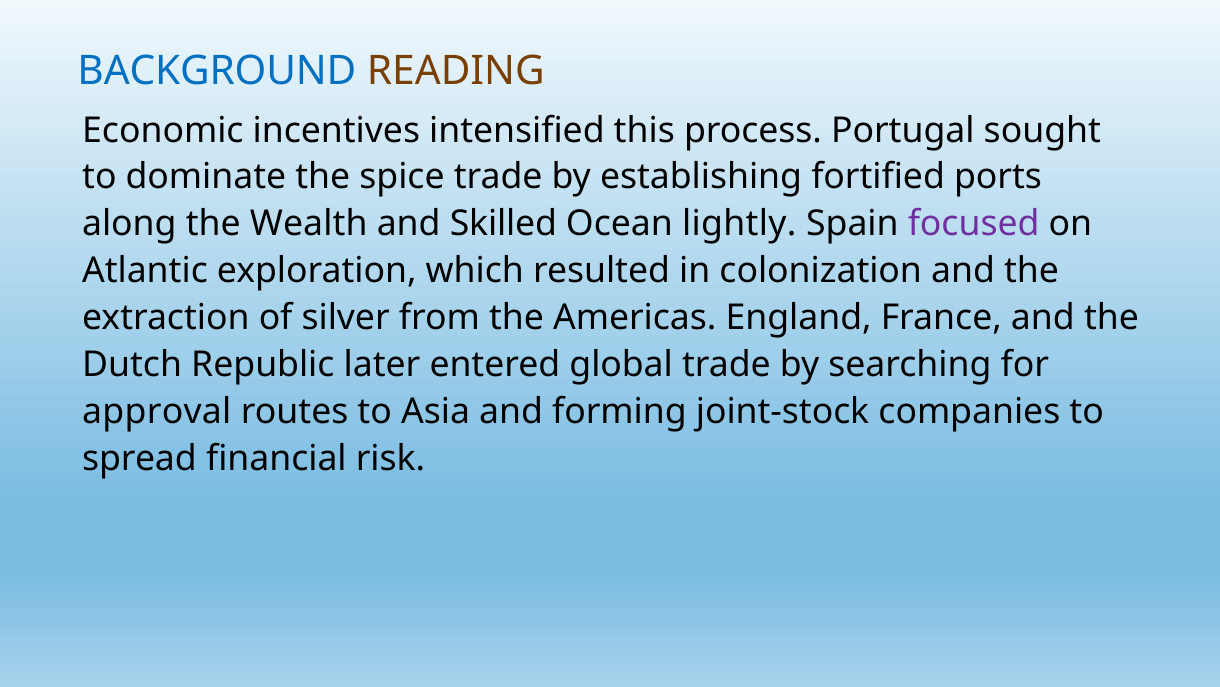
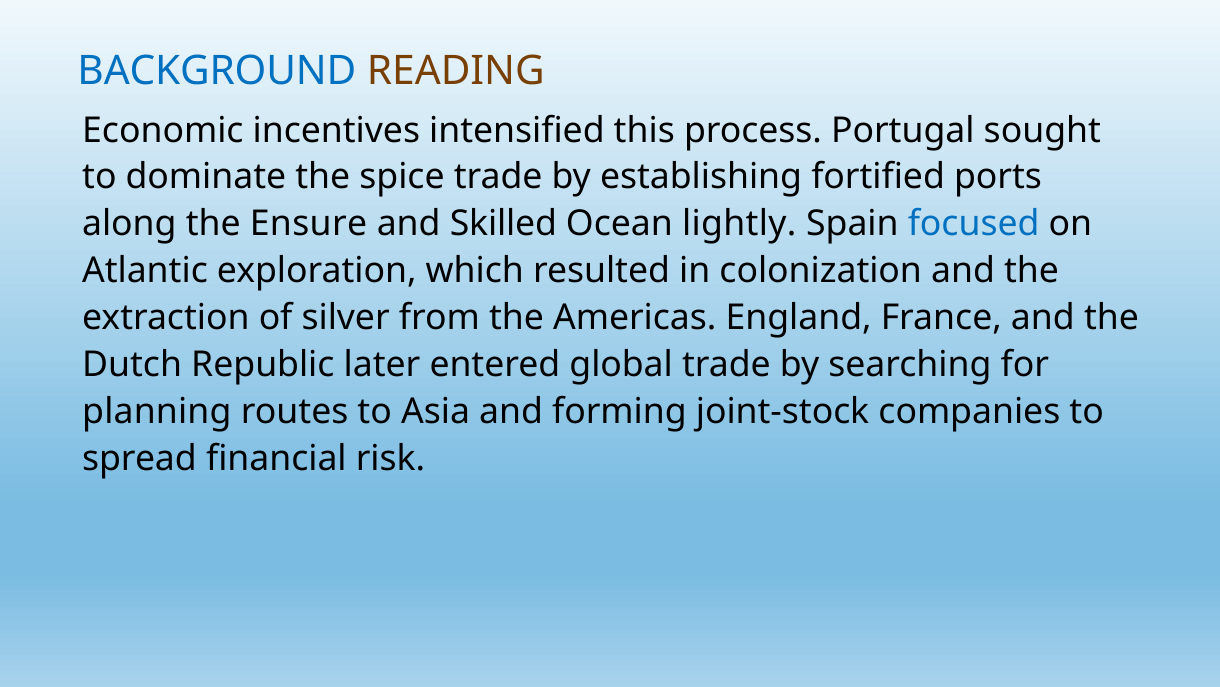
Wealth: Wealth -> Ensure
focused colour: purple -> blue
approval: approval -> planning
